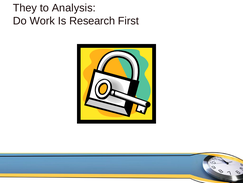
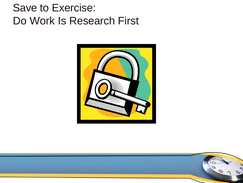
They: They -> Save
Analysis: Analysis -> Exercise
